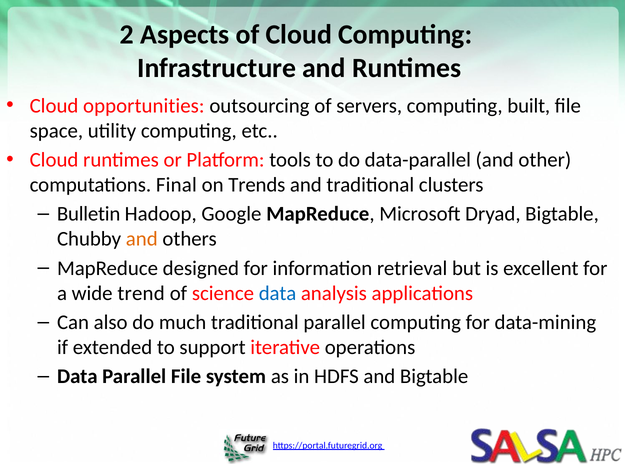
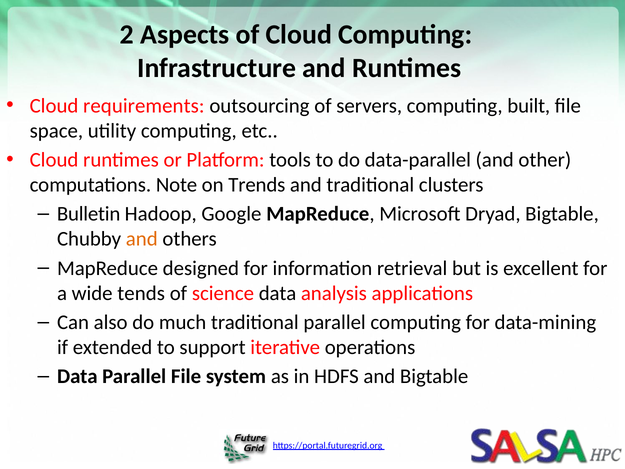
opportunities: opportunities -> requirements
Final: Final -> Note
trend: trend -> tends
data at (278, 293) colour: blue -> black
